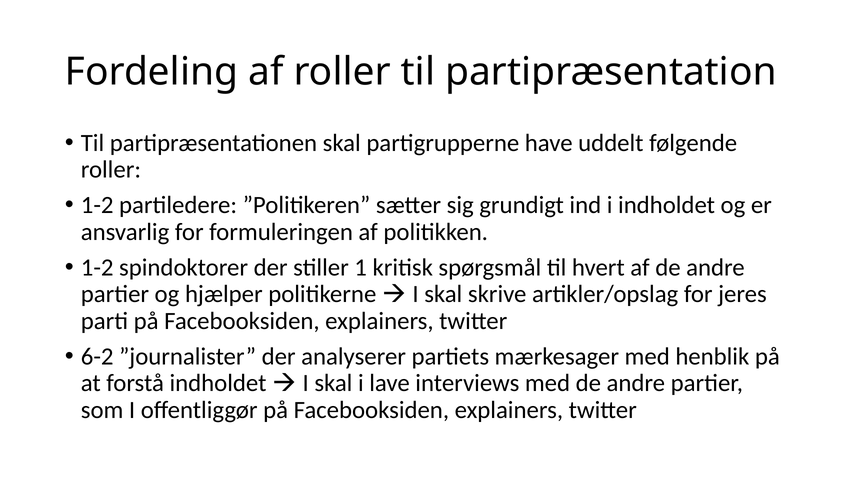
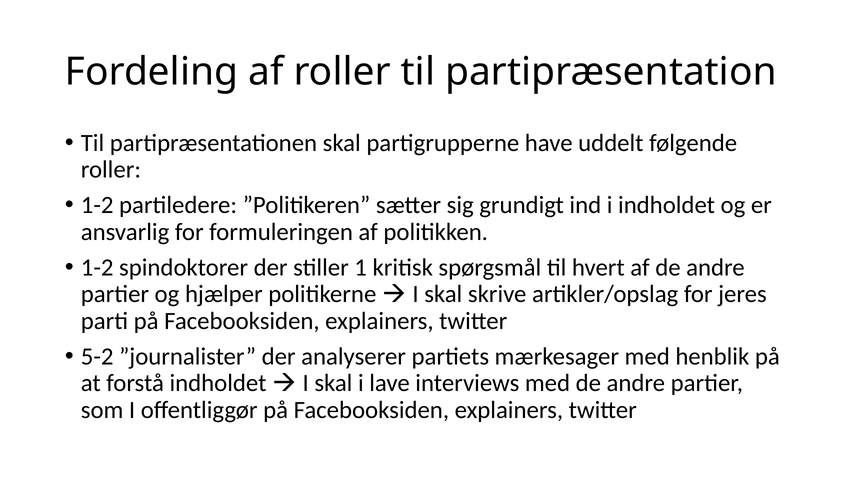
6-2: 6-2 -> 5-2
